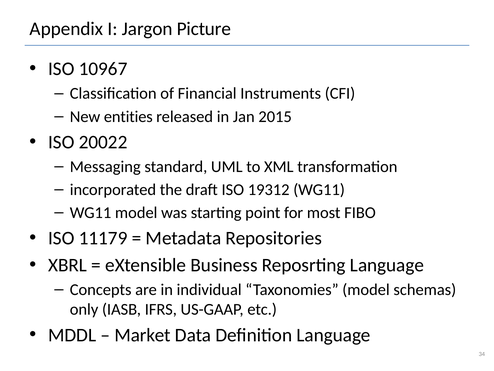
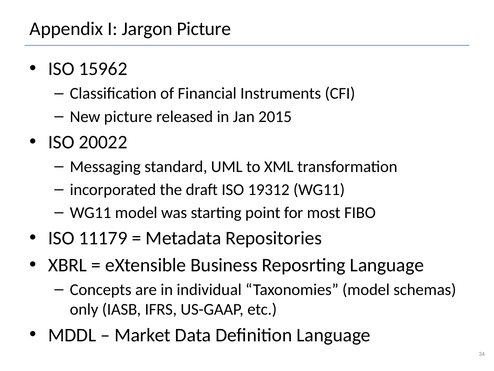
10967: 10967 -> 15962
New entities: entities -> picture
